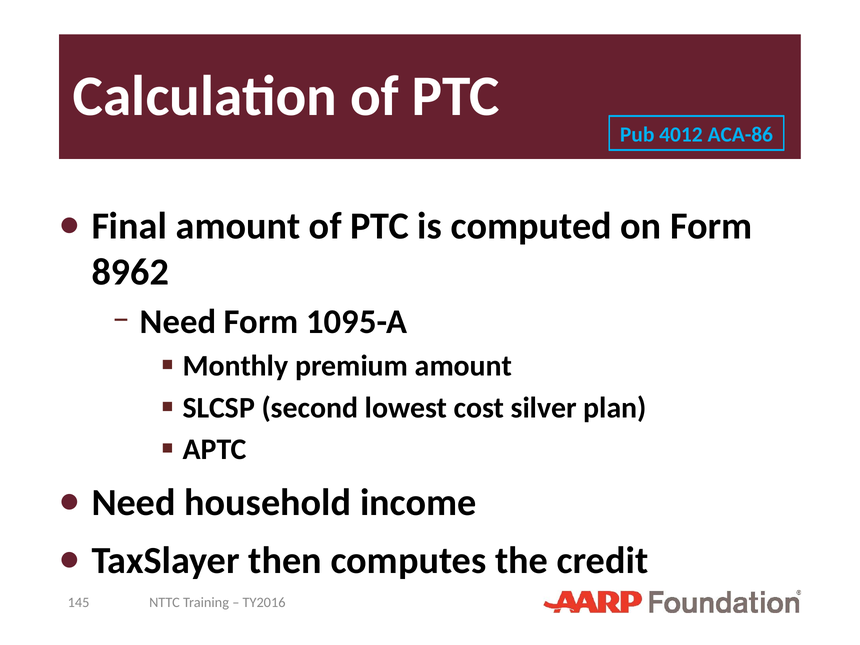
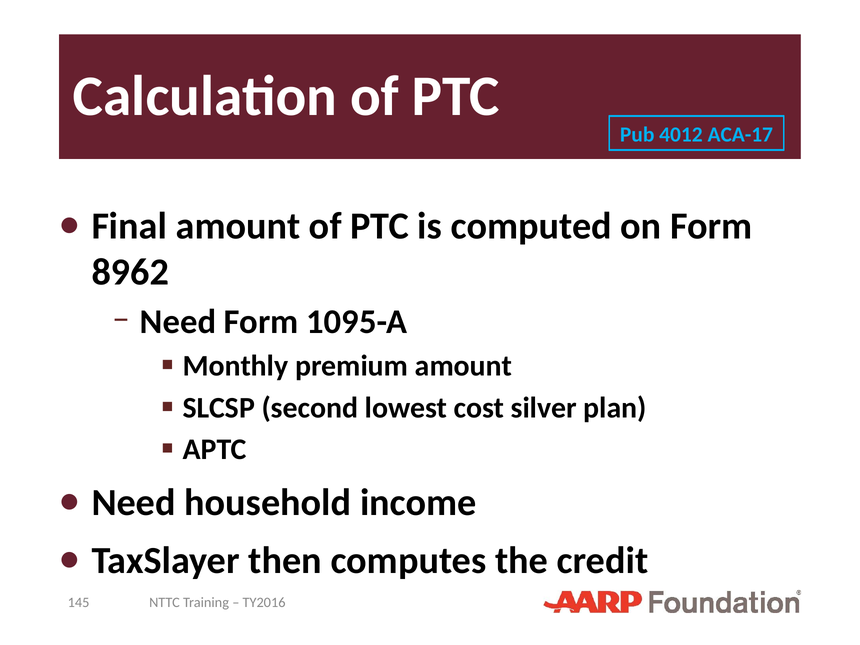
ACA-86: ACA-86 -> ACA-17
